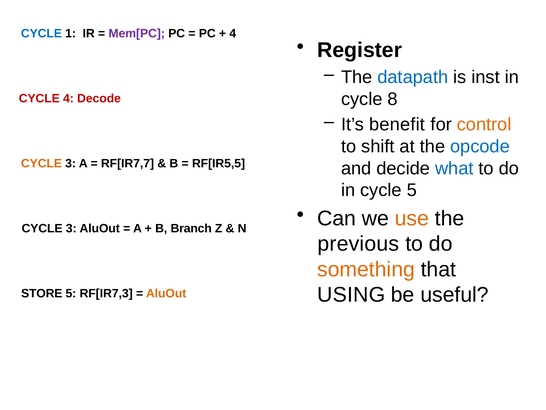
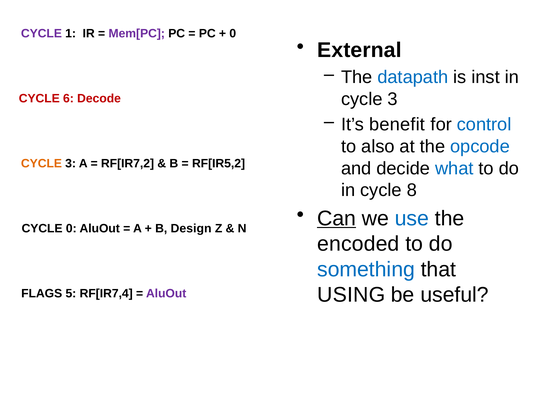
CYCLE at (41, 34) colour: blue -> purple
4 at (233, 34): 4 -> 0
Register: Register -> External
8 at (393, 99): 8 -> 3
CYCLE 4: 4 -> 6
control colour: orange -> blue
shift: shift -> also
RF[IR7,7: RF[IR7,7 -> RF[IR7,2
RF[IR5,5: RF[IR5,5 -> RF[IR5,2
cycle 5: 5 -> 8
Can underline: none -> present
use colour: orange -> blue
3 at (71, 228): 3 -> 0
Branch: Branch -> Design
previous: previous -> encoded
something colour: orange -> blue
STORE: STORE -> FLAGS
RF[IR7,3: RF[IR7,3 -> RF[IR7,4
AluOut at (166, 293) colour: orange -> purple
